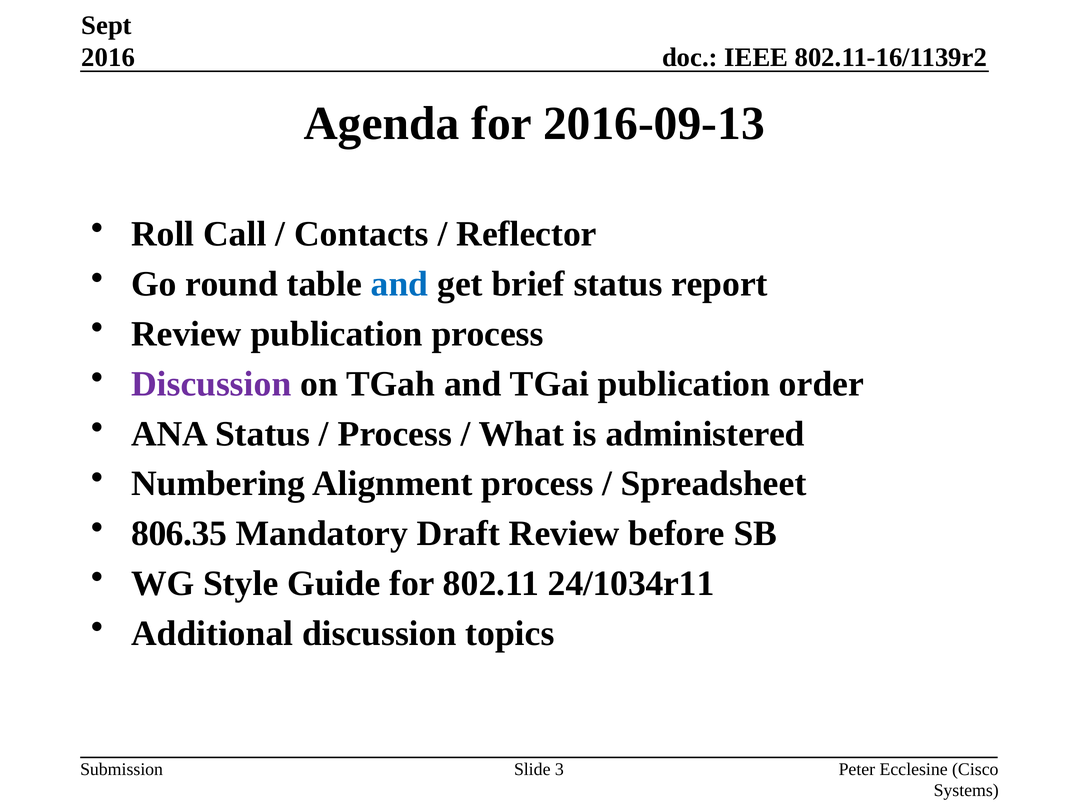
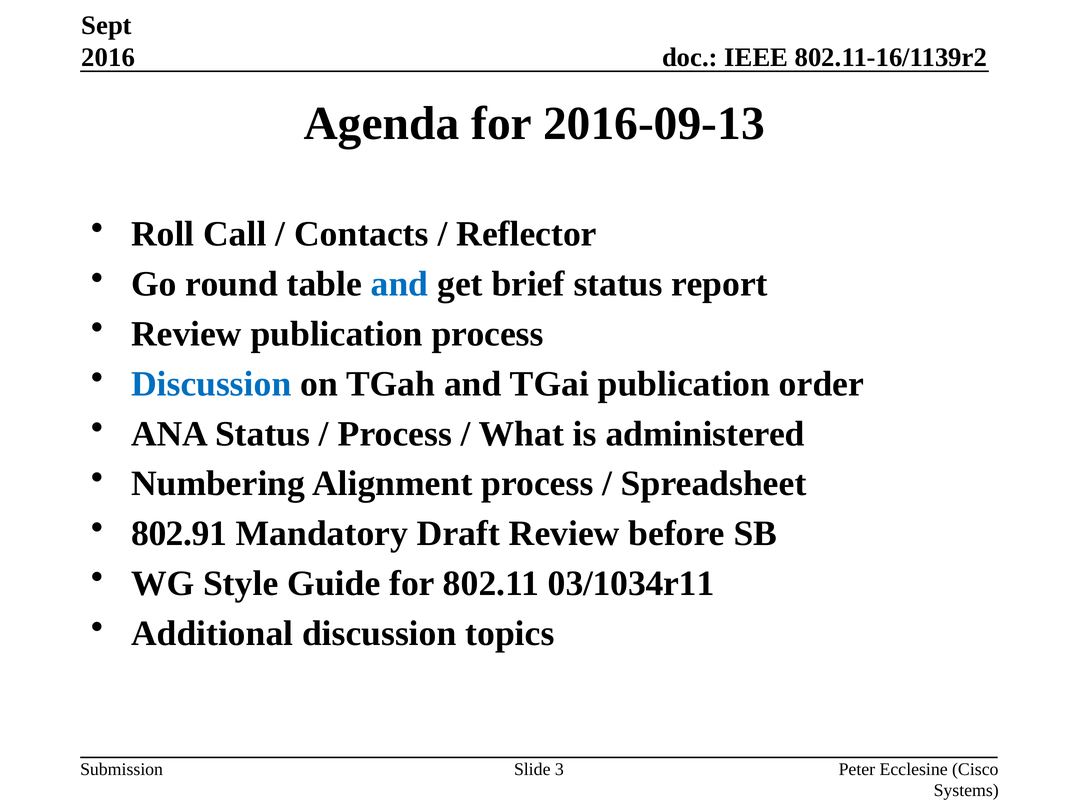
Discussion at (211, 384) colour: purple -> blue
806.35: 806.35 -> 802.91
24/1034r11: 24/1034r11 -> 03/1034r11
